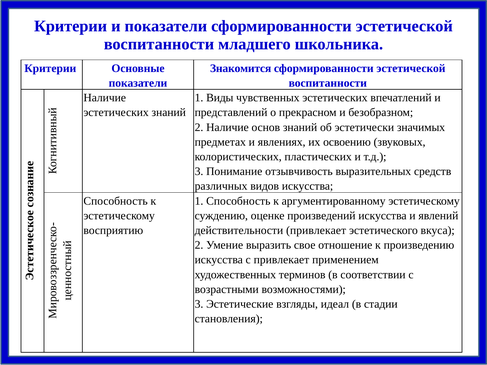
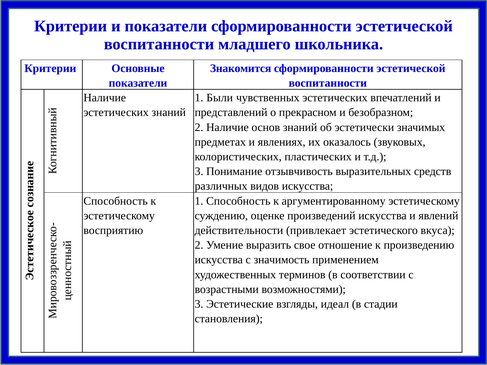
Виды: Виды -> Были
освоению: освоению -> оказалось
с привлекает: привлекает -> значимость
